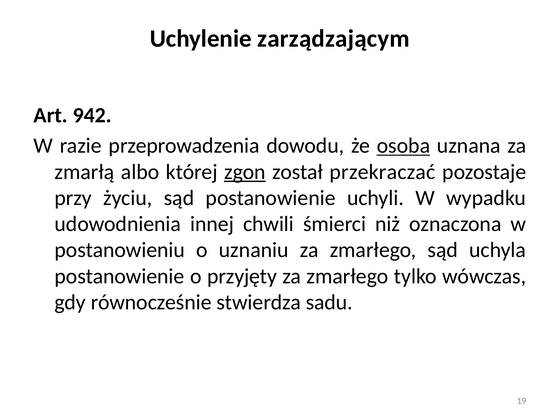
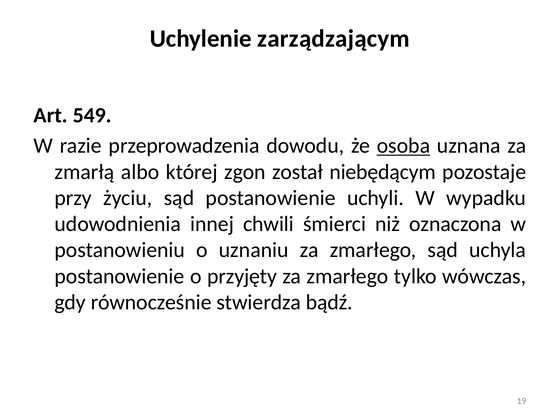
942: 942 -> 549
zgon underline: present -> none
przekraczać: przekraczać -> niebędącym
sadu: sadu -> bądź
